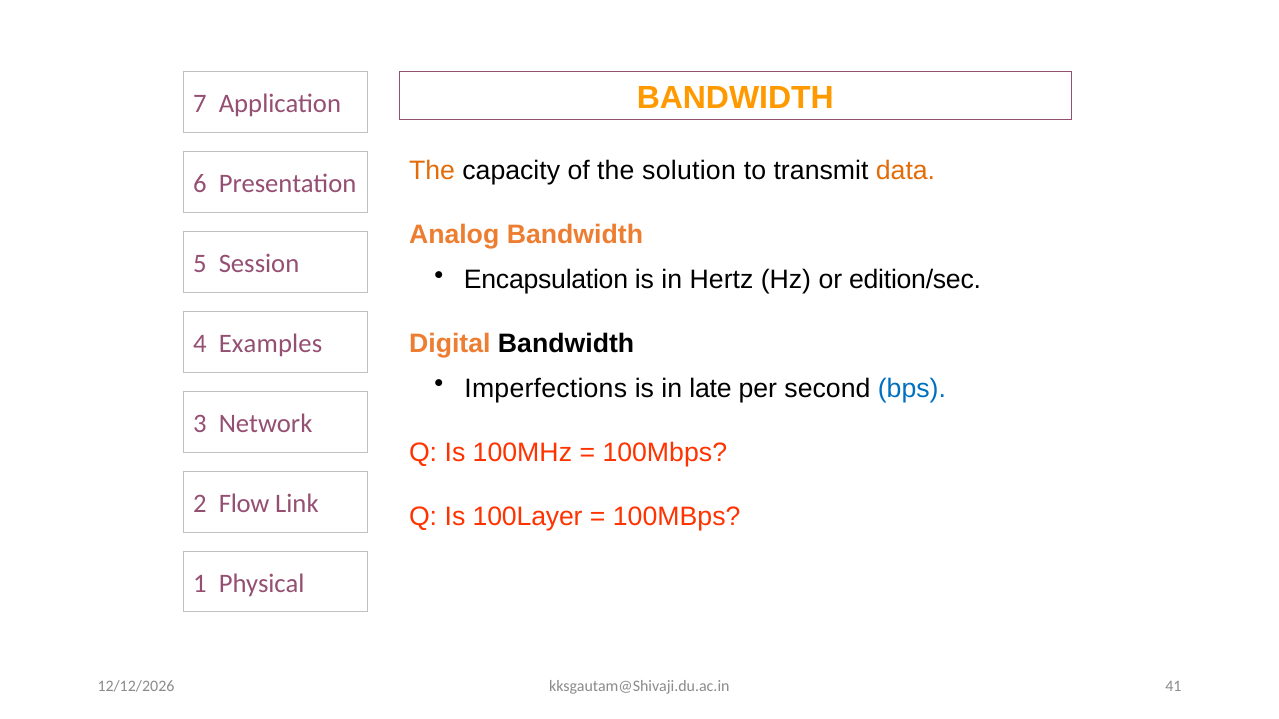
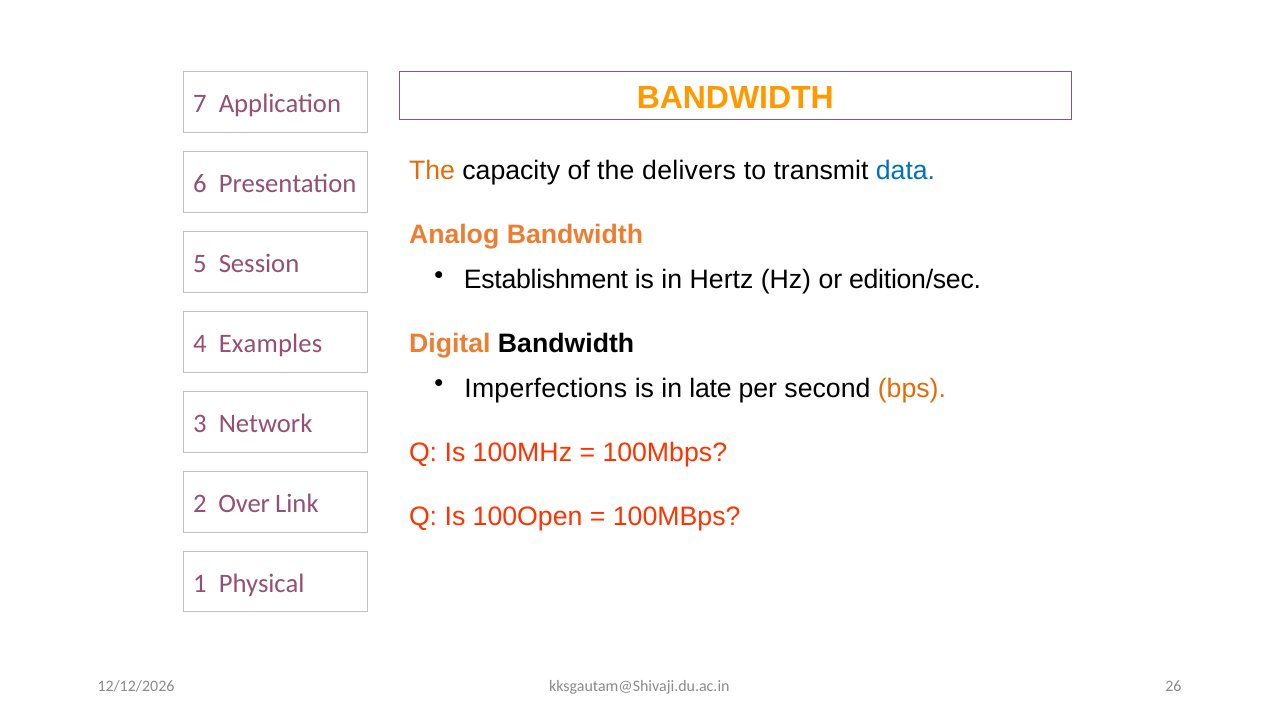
solution: solution -> delivers
data colour: orange -> blue
Encapsulation: Encapsulation -> Establishment
bps colour: blue -> orange
Flow: Flow -> Over
100Layer: 100Layer -> 100Open
41: 41 -> 26
